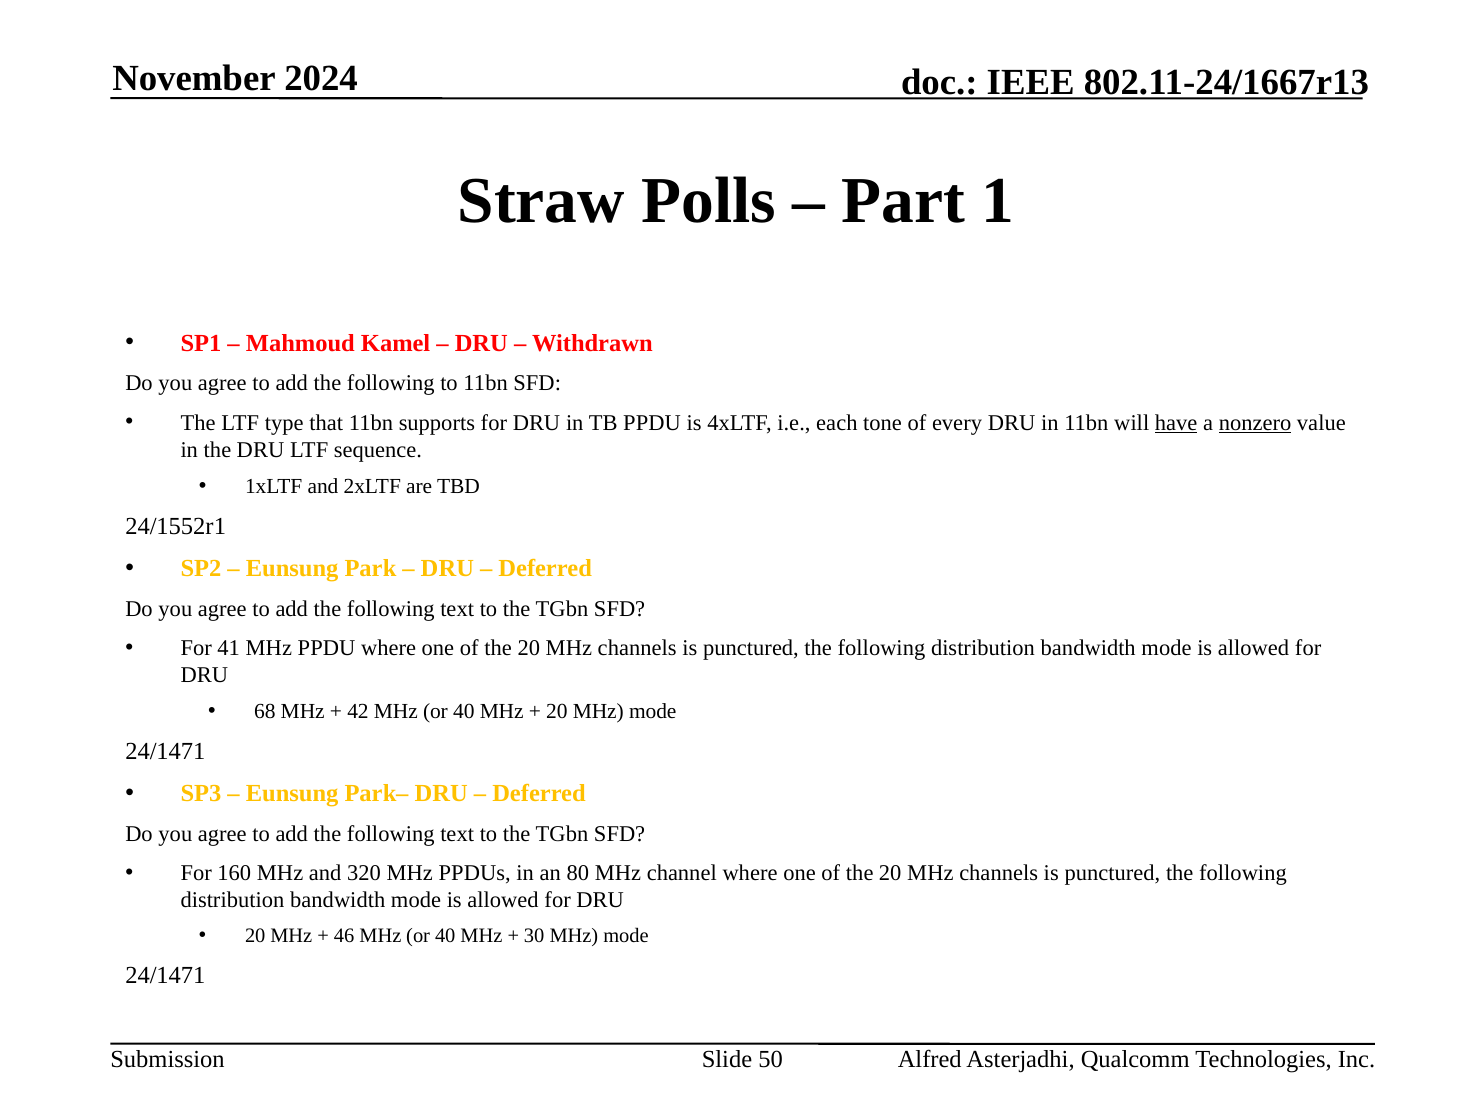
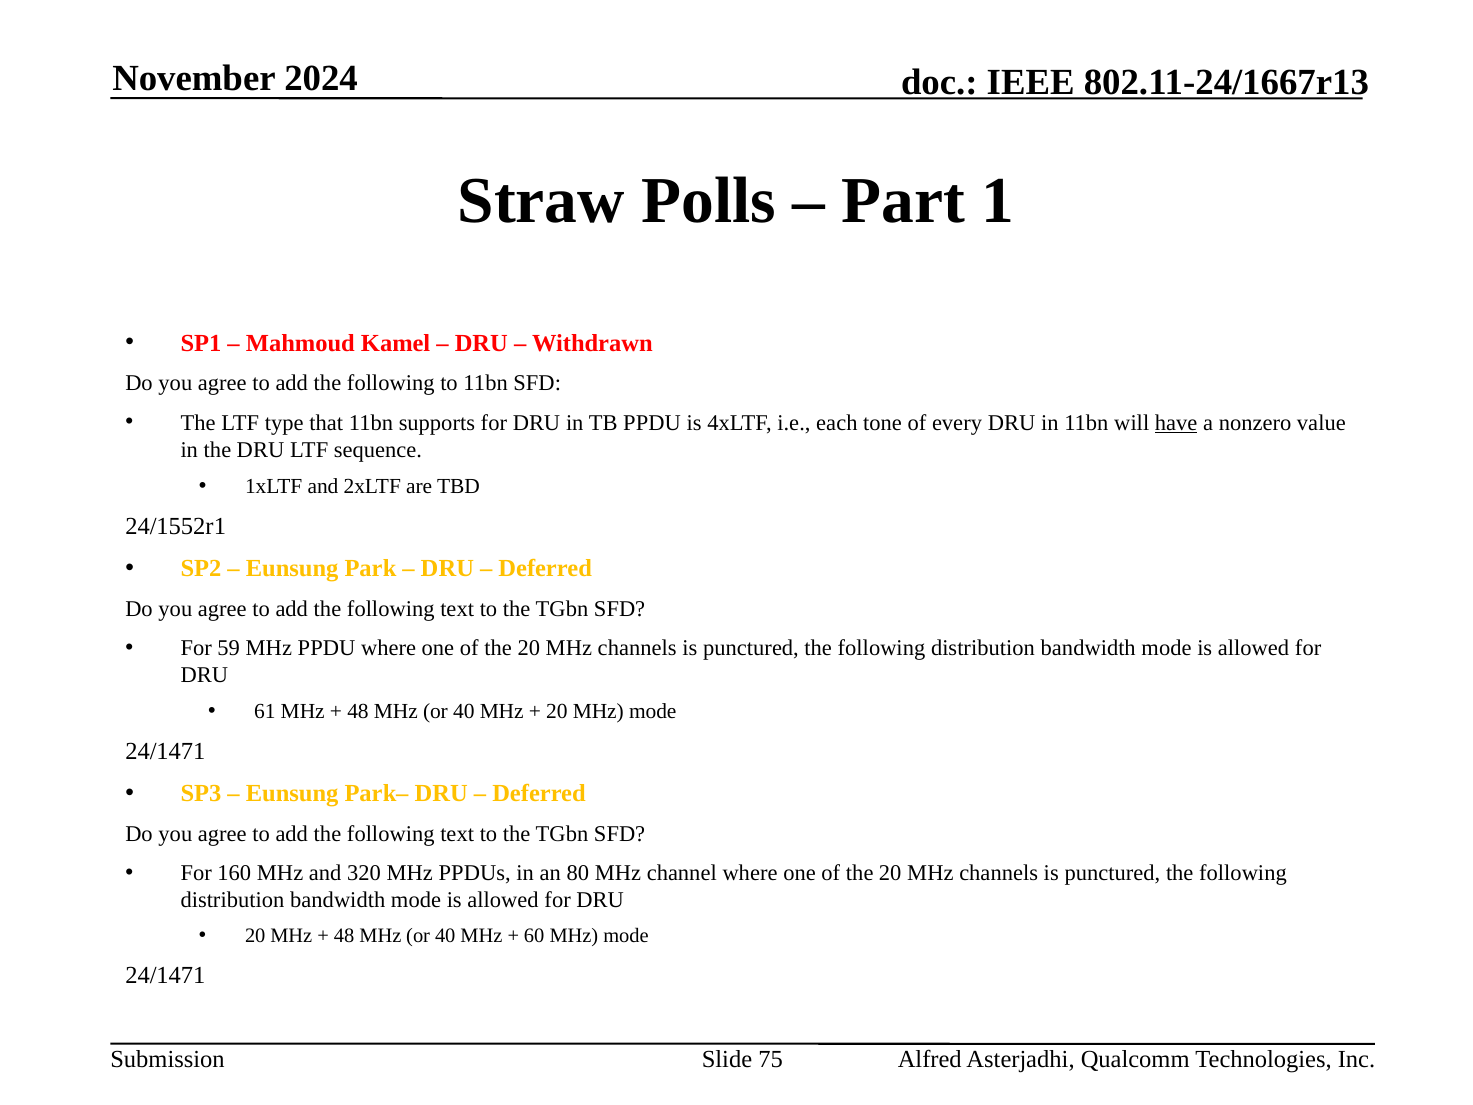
nonzero underline: present -> none
41: 41 -> 59
68: 68 -> 61
42 at (358, 711): 42 -> 48
46 at (344, 936): 46 -> 48
30: 30 -> 60
50: 50 -> 75
